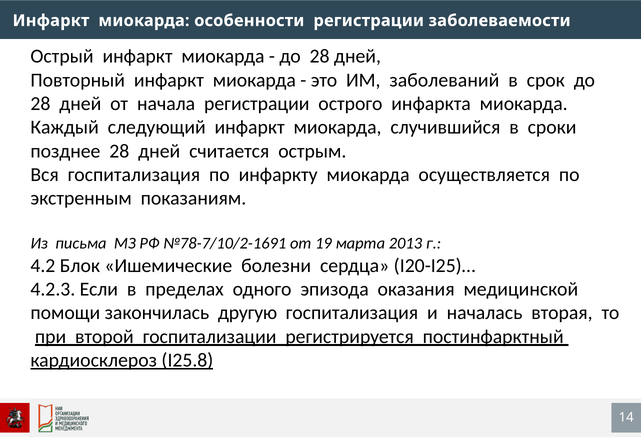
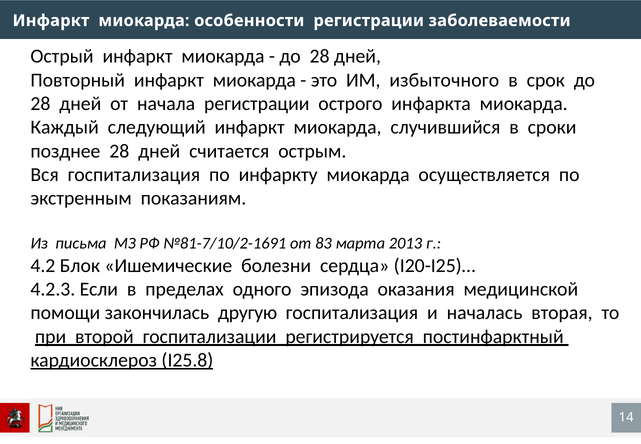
заболеваний: заболеваний -> избыточного
№78-7/10/2-1691: №78-7/10/2-1691 -> №81-7/10/2-1691
19: 19 -> 83
